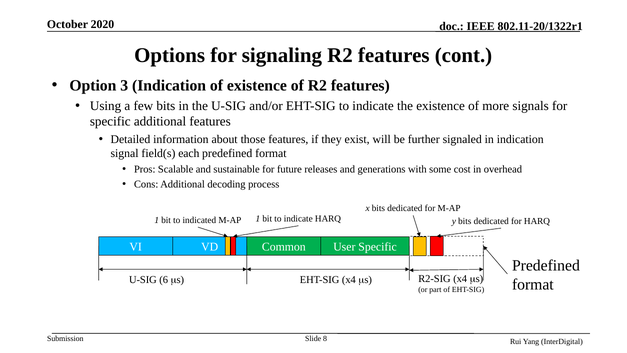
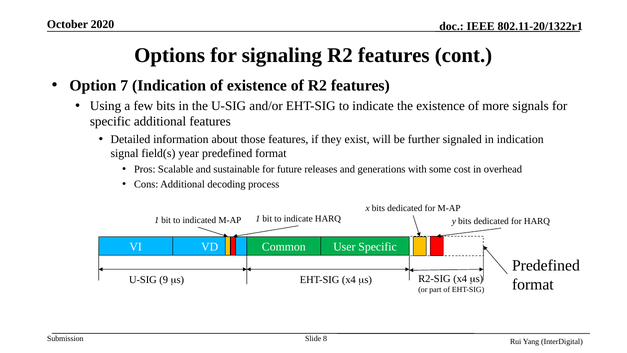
3: 3 -> 7
each: each -> year
6: 6 -> 9
